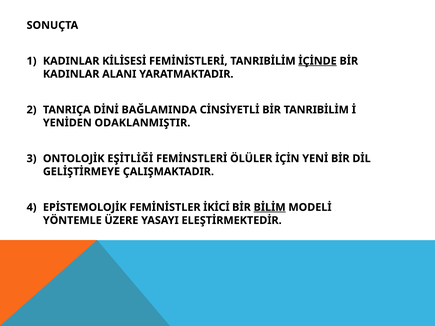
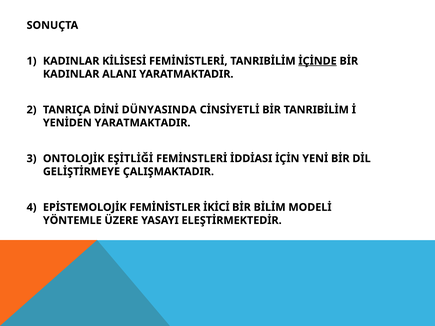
BAĞLAMINDA: BAĞLAMINDA -> DÜNYASINDA
YENİDEN ODAKLANMIŞTIR: ODAKLANMIŞTIR -> YARATMAKTADIR
ÖLÜLER: ÖLÜLER -> İDDİASI
BİLİM underline: present -> none
